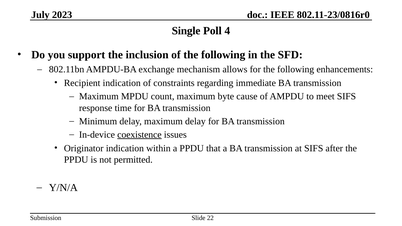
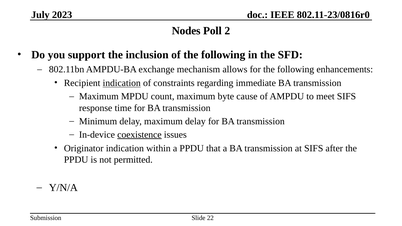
Single: Single -> Nodes
4: 4 -> 2
indication at (122, 83) underline: none -> present
